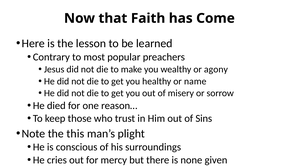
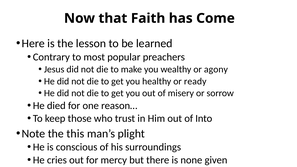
name: name -> ready
Sins: Sins -> Into
